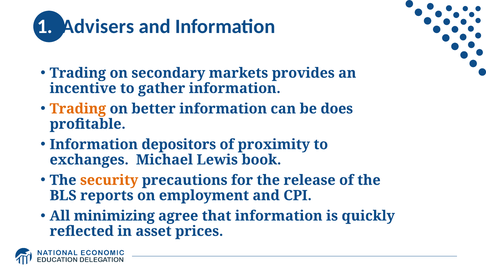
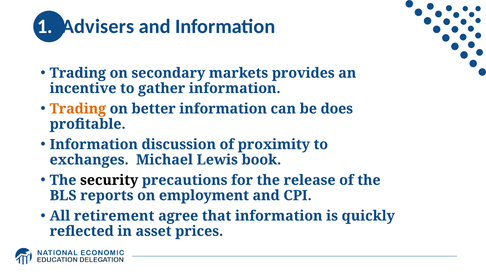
depositors: depositors -> discussion
security colour: orange -> black
minimizing: minimizing -> retirement
